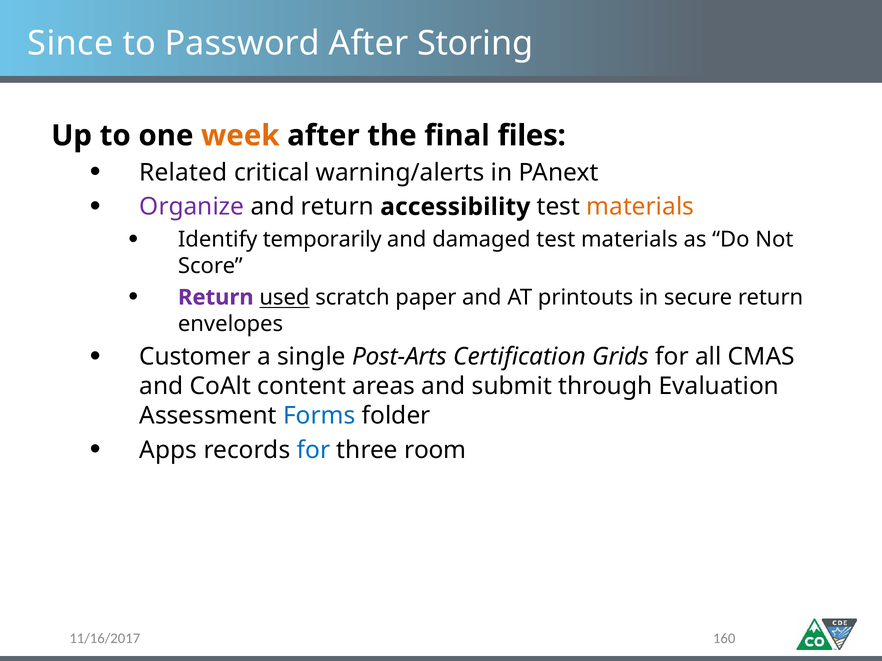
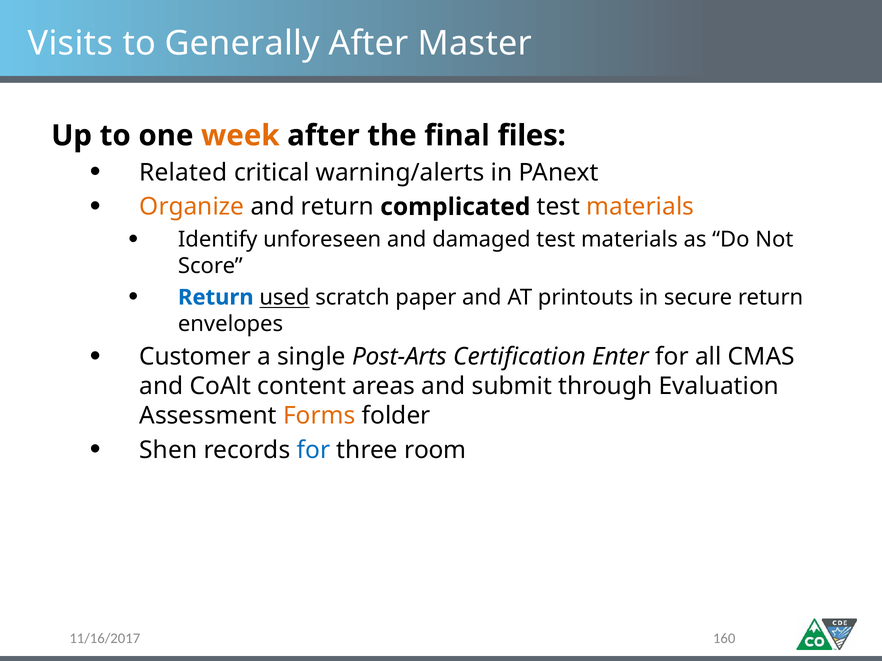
Since: Since -> Visits
Password: Password -> Generally
Storing: Storing -> Master
Organize colour: purple -> orange
accessibility: accessibility -> complicated
temporarily: temporarily -> unforeseen
Return at (216, 298) colour: purple -> blue
Grids: Grids -> Enter
Forms colour: blue -> orange
Apps: Apps -> Shen
